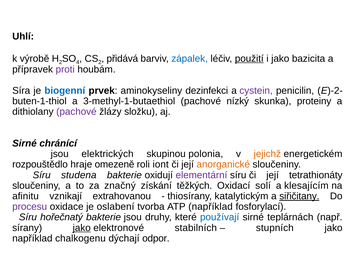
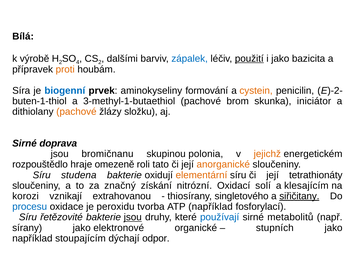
Uhlí: Uhlí -> Bílá
přidává: přidává -> dalšími
proti colour: purple -> orange
dezinfekci: dezinfekci -> formování
cystein colour: purple -> orange
nízký: nízký -> brom
proteiny: proteiny -> iniciátor
pachové at (76, 112) colour: purple -> orange
chránící: chránící -> doprava
elektrických: elektrických -> bromičnanu
iont: iont -> tato
elementární colour: purple -> orange
těžkých: těžkých -> nitrózní
afinitu: afinitu -> korozi
katalytickým: katalytickým -> singletového
procesu colour: purple -> blue
oslabení: oslabení -> peroxidu
hořečnatý: hořečnatý -> řetězovité
jsou at (133, 217) underline: none -> present
teplárnách: teplárnách -> metabolitů
jako at (82, 228) underline: present -> none
stabilních: stabilních -> organické
chalkogenu: chalkogenu -> stoupajícím
